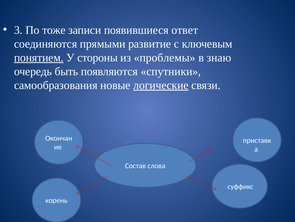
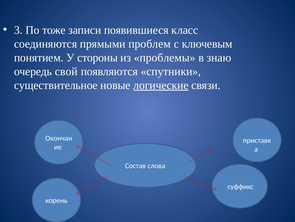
ответ: ответ -> класс
развитие: развитие -> проблем
понятием underline: present -> none
быть: быть -> свой
самообразования: самообразования -> существительное
